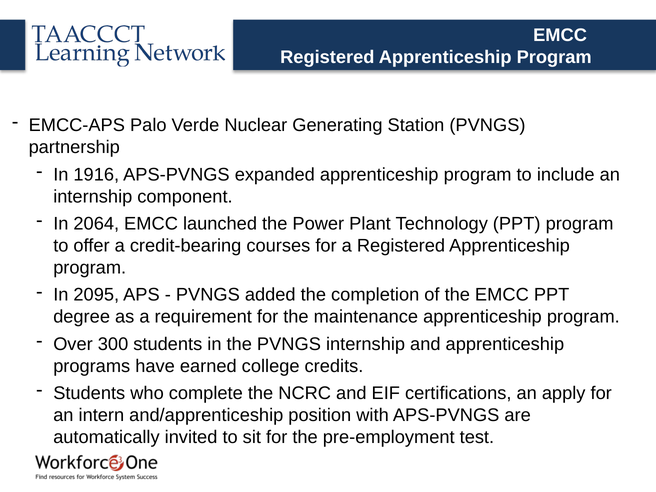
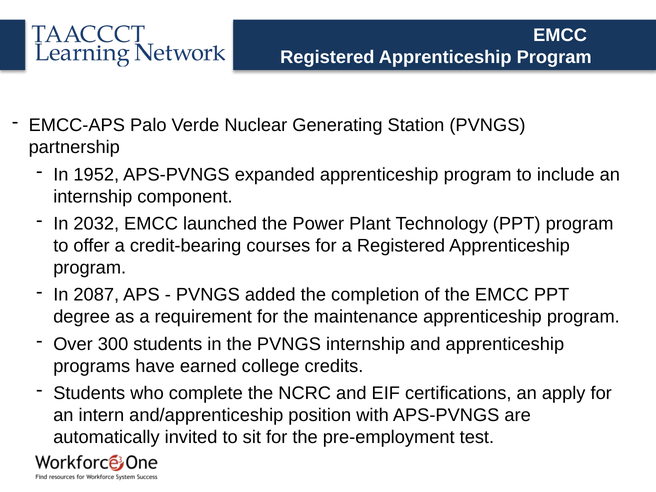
1916: 1916 -> 1952
2064: 2064 -> 2032
2095: 2095 -> 2087
